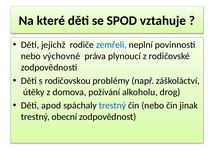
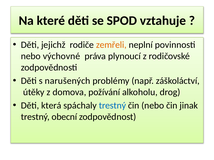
zemřeli colour: blue -> orange
rodičovskou: rodičovskou -> narušených
apod: apod -> která
